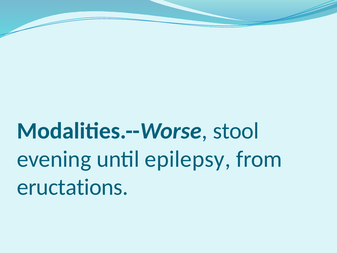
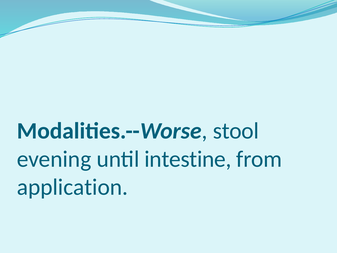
epilepsy: epilepsy -> intestine
eructations: eructations -> application
